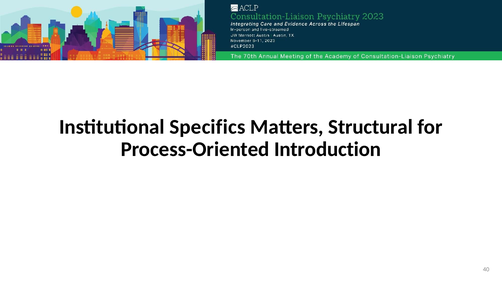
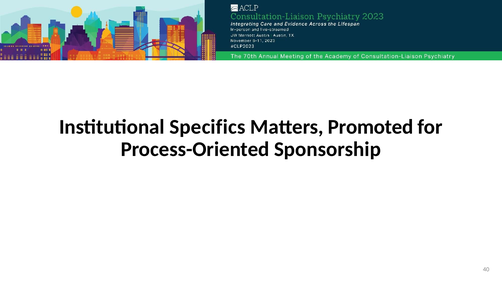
Structural: Structural -> Promoted
Introduction: Introduction -> Sponsorship
